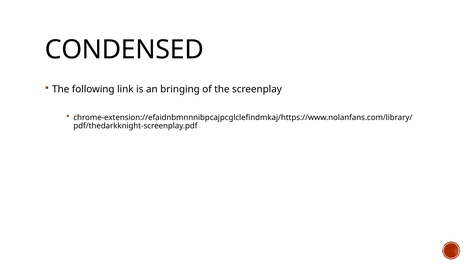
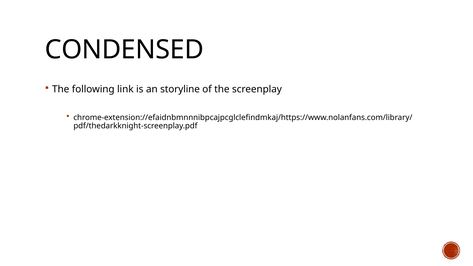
bringing: bringing -> storyline
